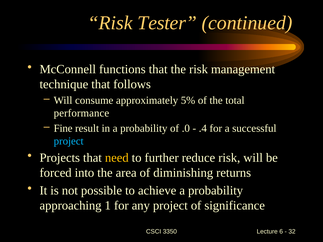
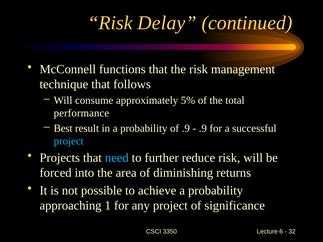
Tester: Tester -> Delay
Fine: Fine -> Best
of .0: .0 -> .9
.4 at (203, 128): .4 -> .9
need colour: yellow -> light blue
